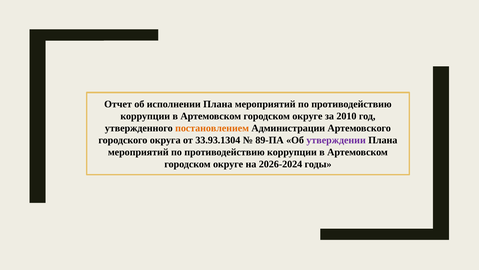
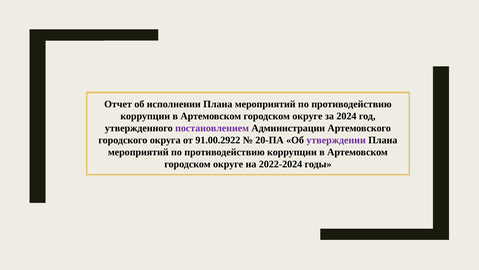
2010: 2010 -> 2024
постановлением colour: orange -> purple
33.93.1304: 33.93.1304 -> 91.00.2922
89-ПА: 89-ПА -> 20-ПА
2026-2024: 2026-2024 -> 2022-2024
